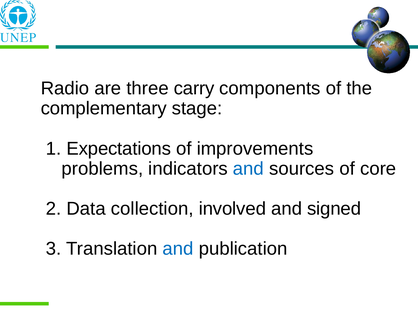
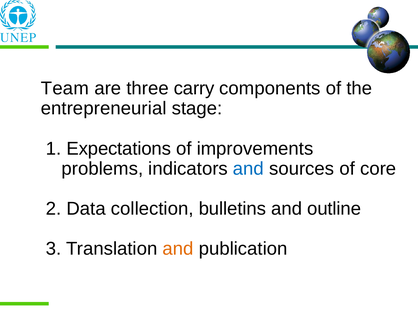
Radio: Radio -> Team
complementary: complementary -> entrepreneurial
involved: involved -> bulletins
signed: signed -> outline
and at (178, 249) colour: blue -> orange
